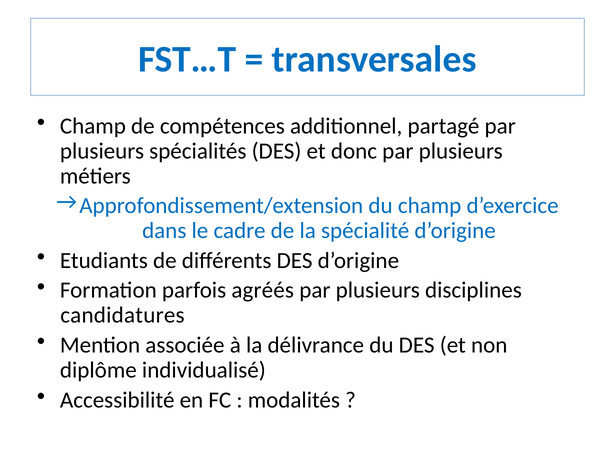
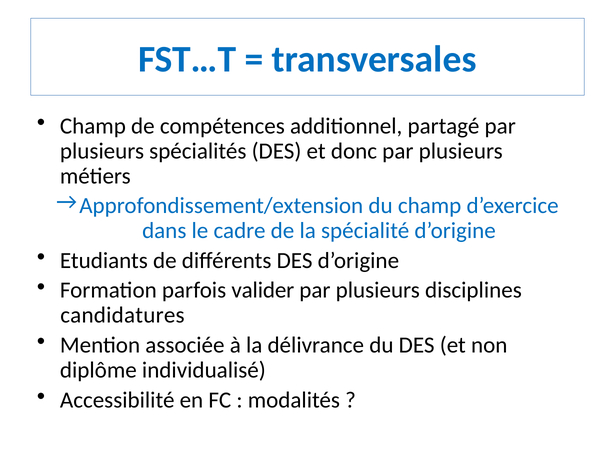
agréés: agréés -> valider
